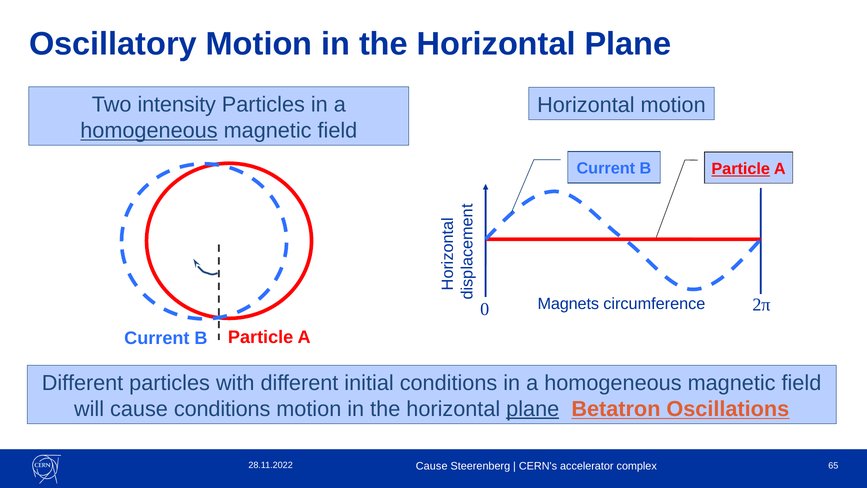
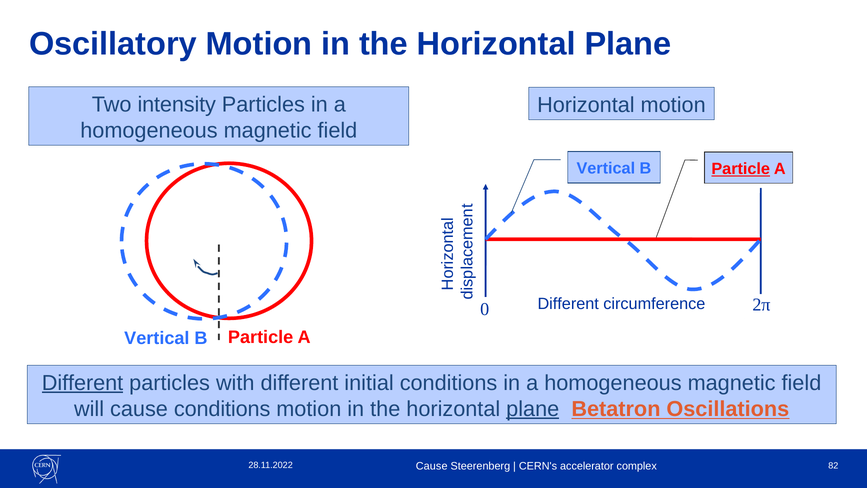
homogeneous at (149, 131) underline: present -> none
Current at (606, 168): Current -> Vertical
Magnets at (568, 303): Magnets -> Different
Current at (157, 338): Current -> Vertical
Different at (83, 383) underline: none -> present
65: 65 -> 82
